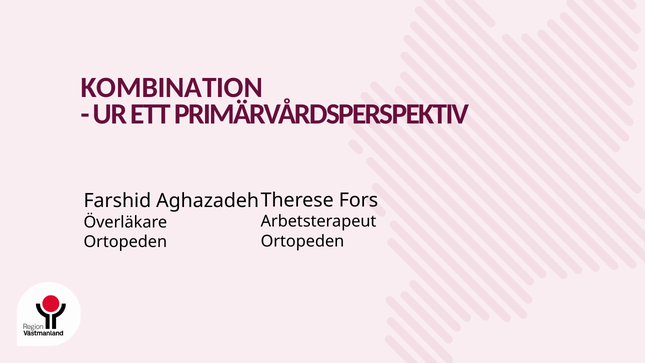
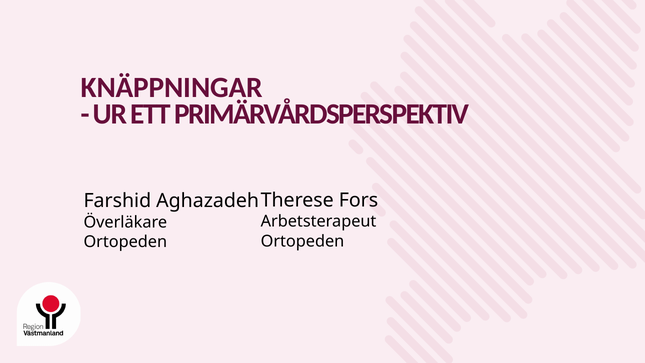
KOMBINATION: KOMBINATION -> KNÄPPNINGAR
